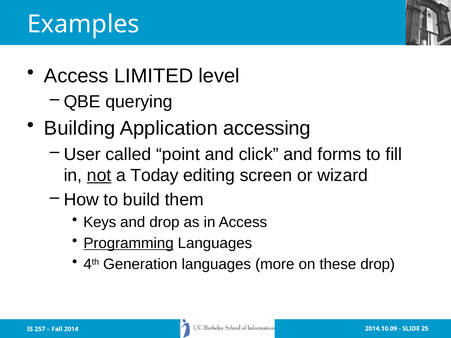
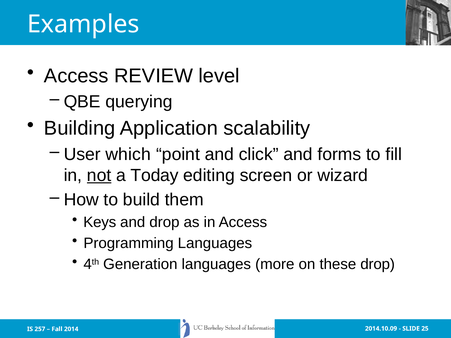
LIMITED: LIMITED -> REVIEW
accessing: accessing -> scalability
called: called -> which
Programming underline: present -> none
